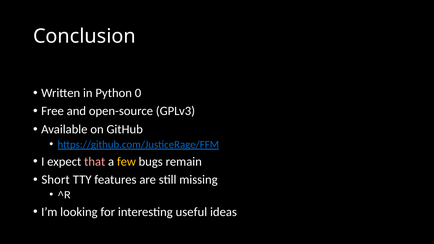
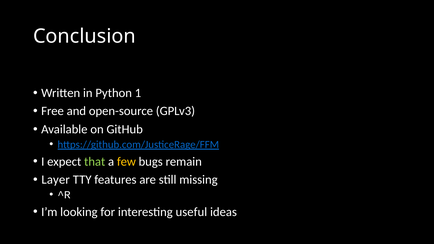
0: 0 -> 1
that colour: pink -> light green
Short: Short -> Layer
